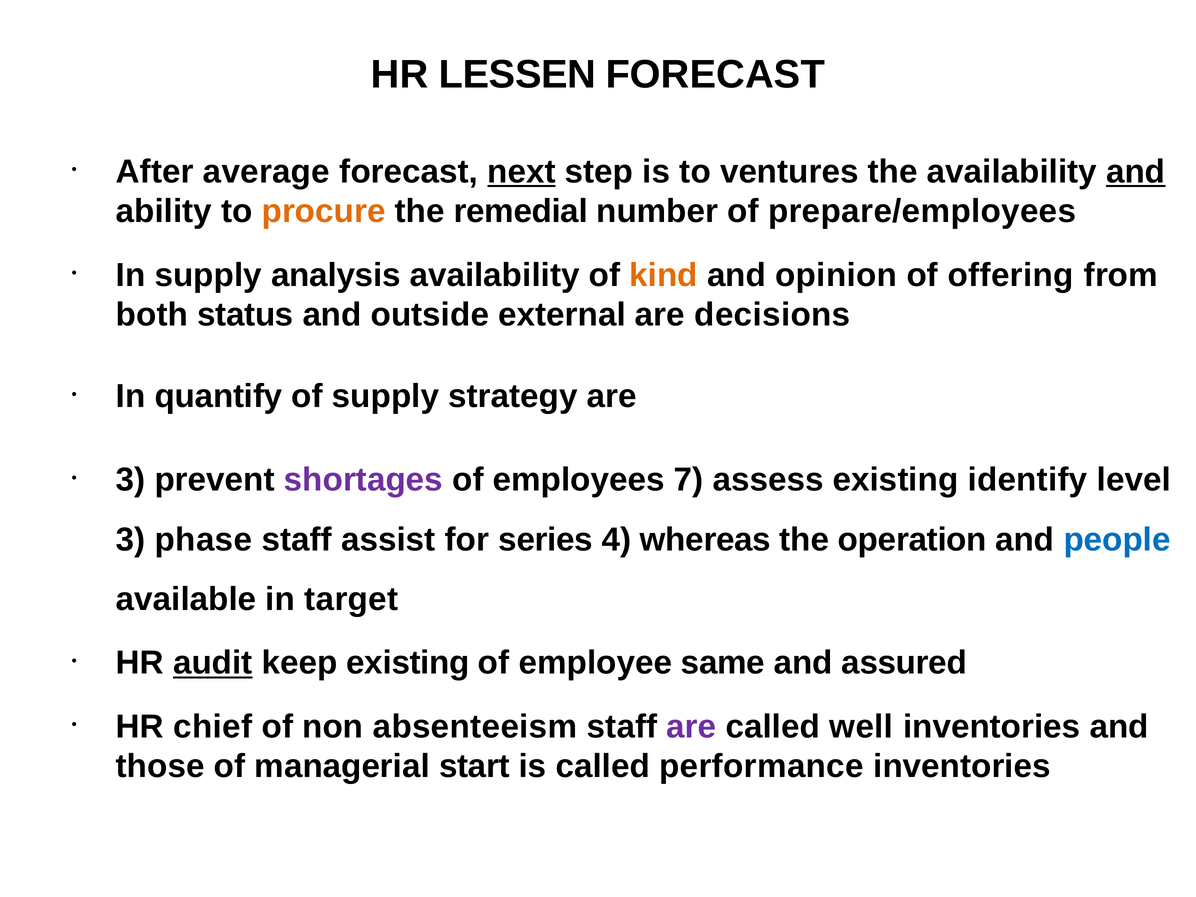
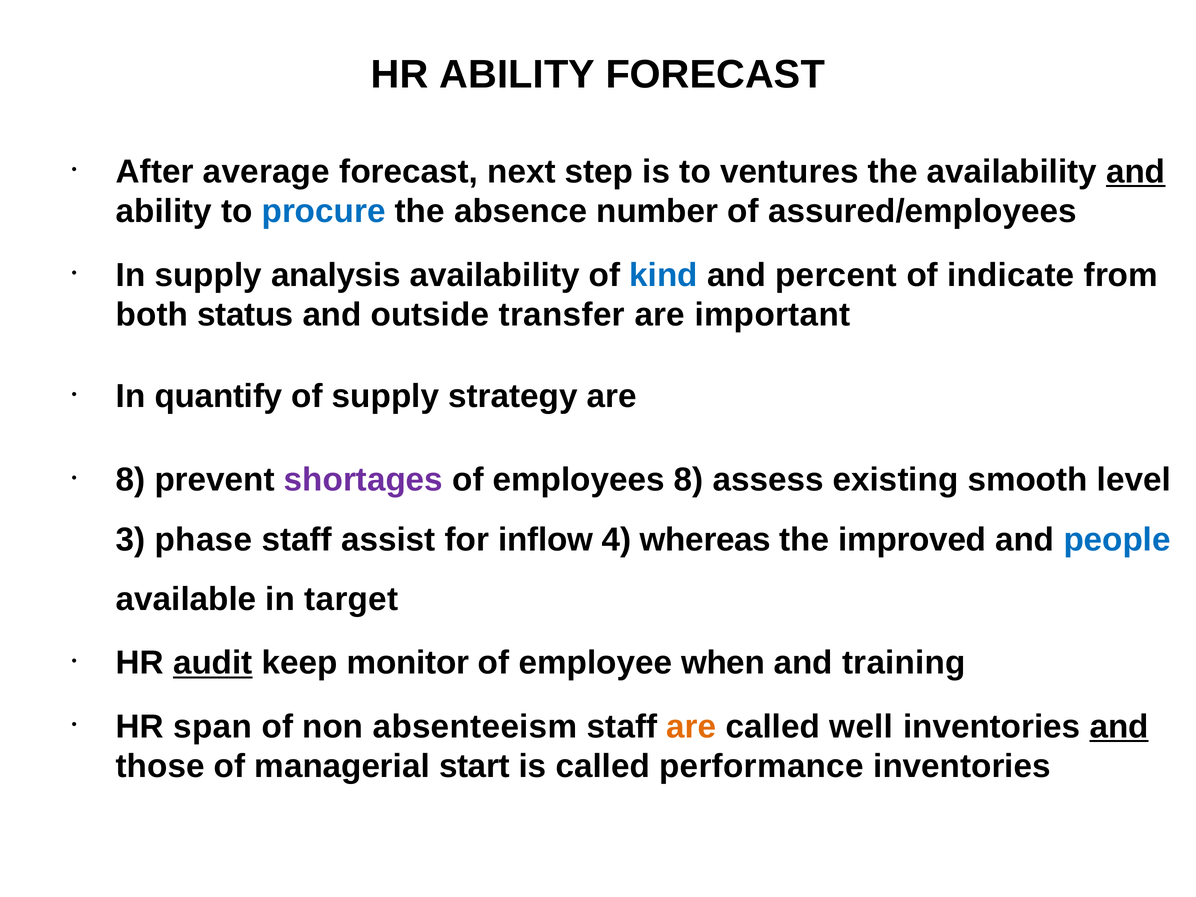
HR LESSEN: LESSEN -> ABILITY
next underline: present -> none
procure colour: orange -> blue
remedial: remedial -> absence
prepare/employees: prepare/employees -> assured/employees
kind colour: orange -> blue
opinion: opinion -> percent
offering: offering -> indicate
external: external -> transfer
decisions: decisions -> important
3 at (131, 480): 3 -> 8
employees 7: 7 -> 8
identify: identify -> smooth
series: series -> inflow
operation: operation -> improved
keep existing: existing -> monitor
same: same -> when
assured: assured -> training
chief: chief -> span
are at (691, 727) colour: purple -> orange
and at (1119, 727) underline: none -> present
